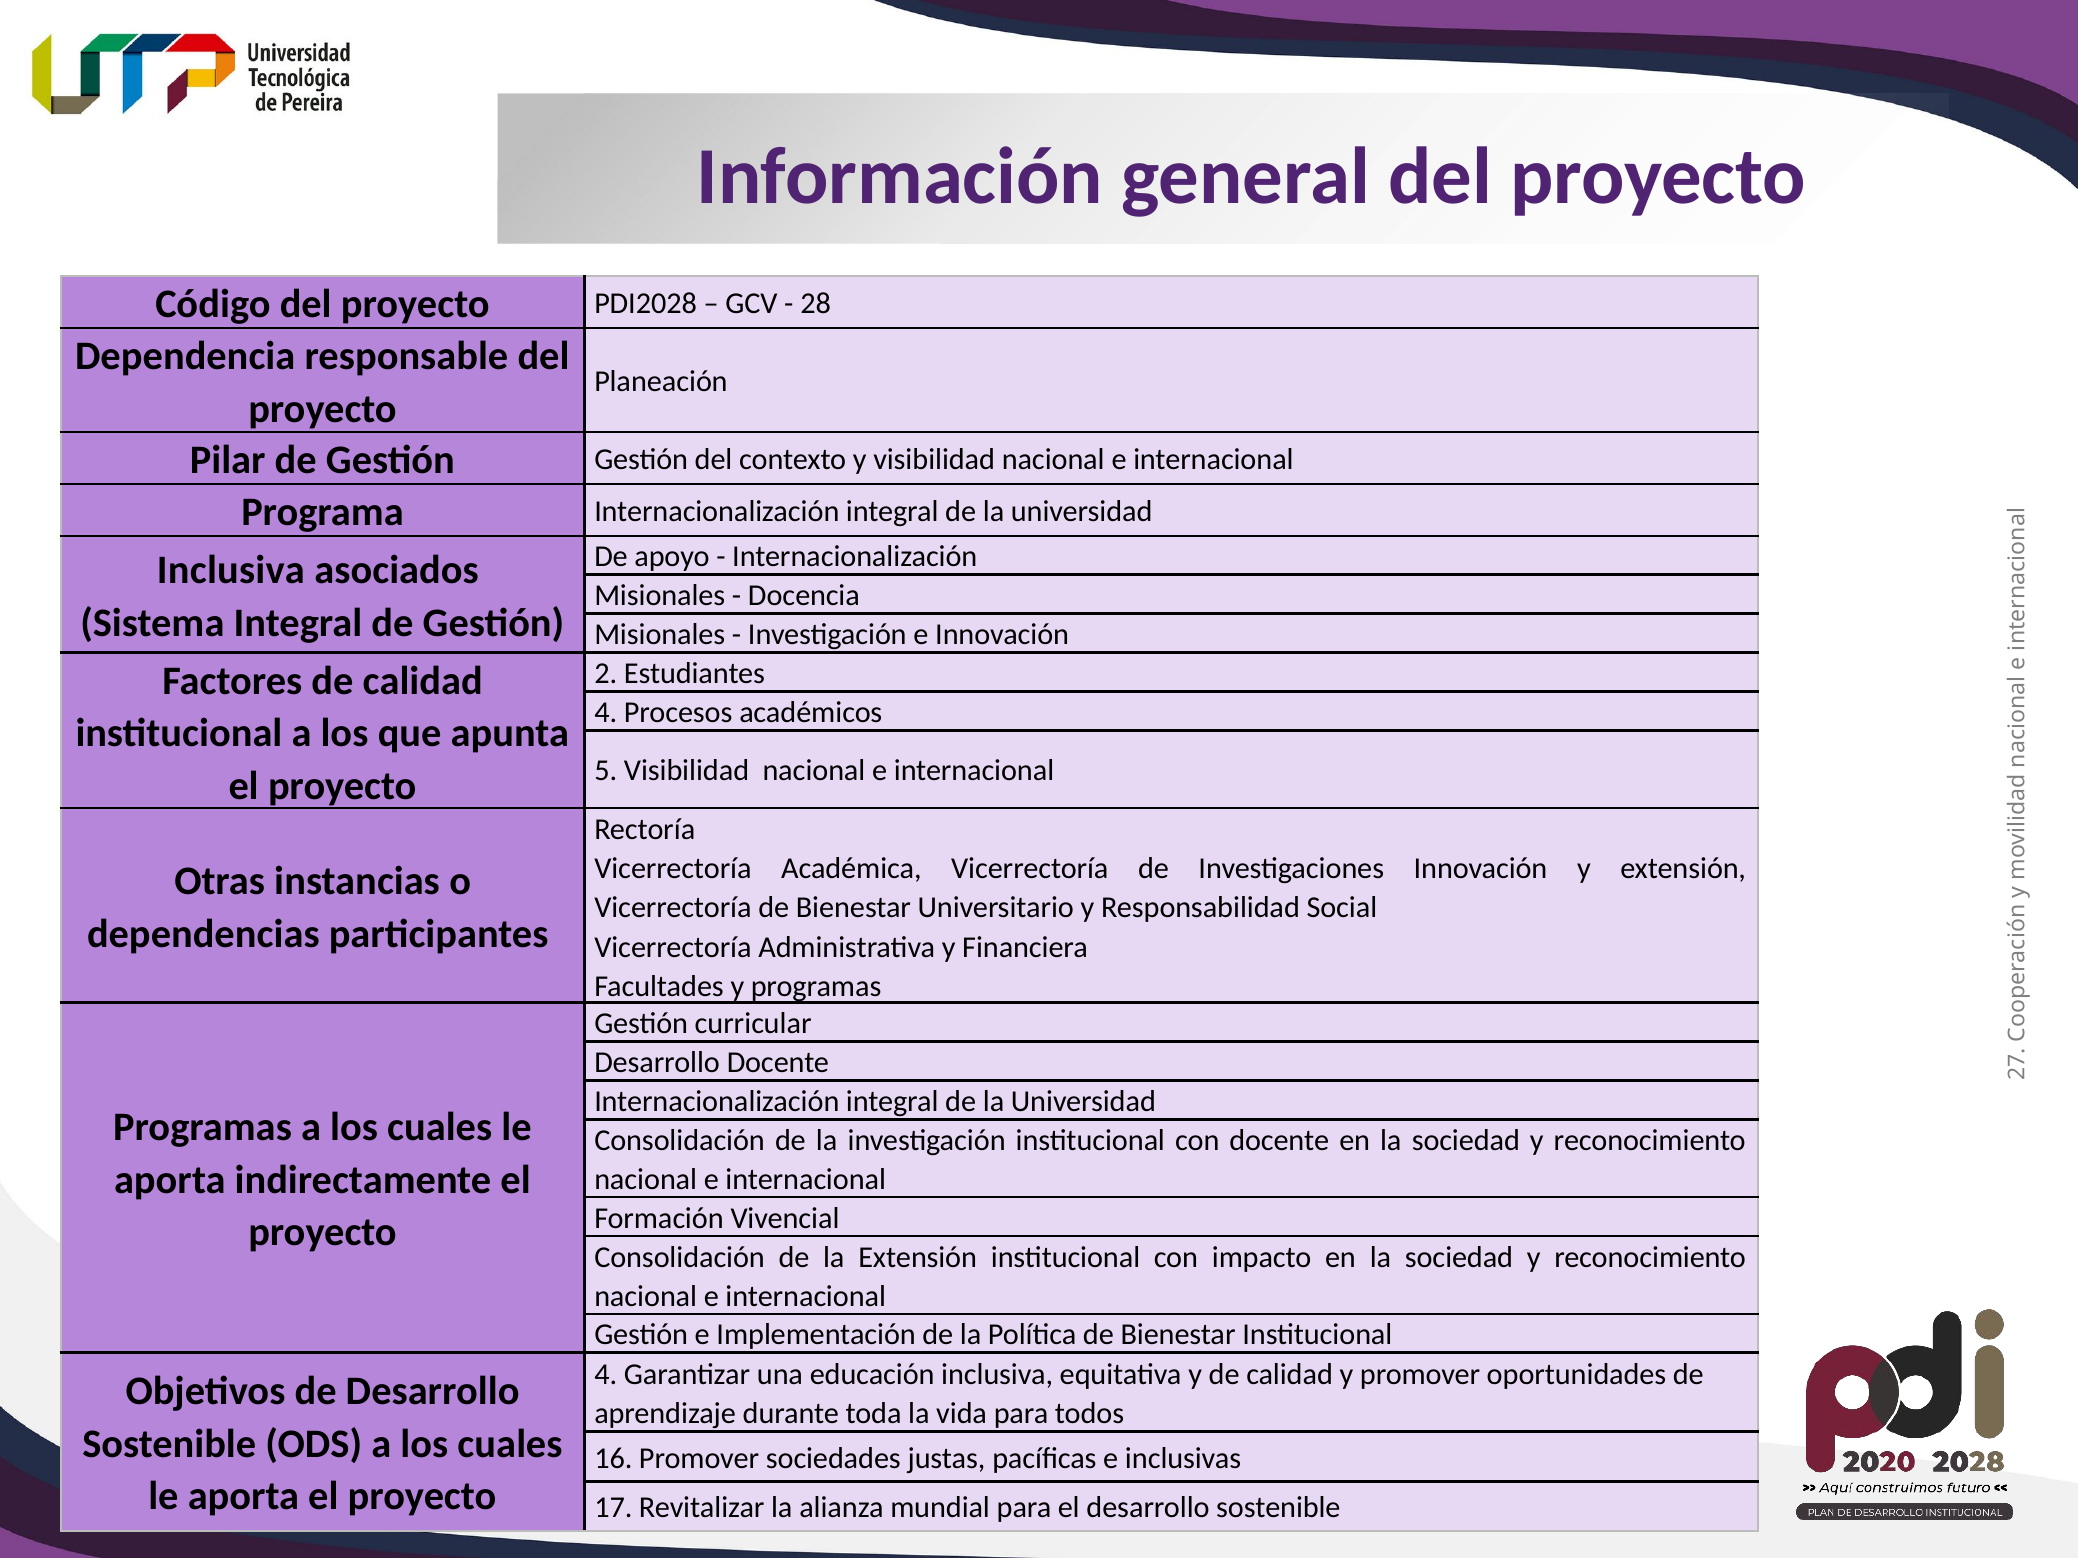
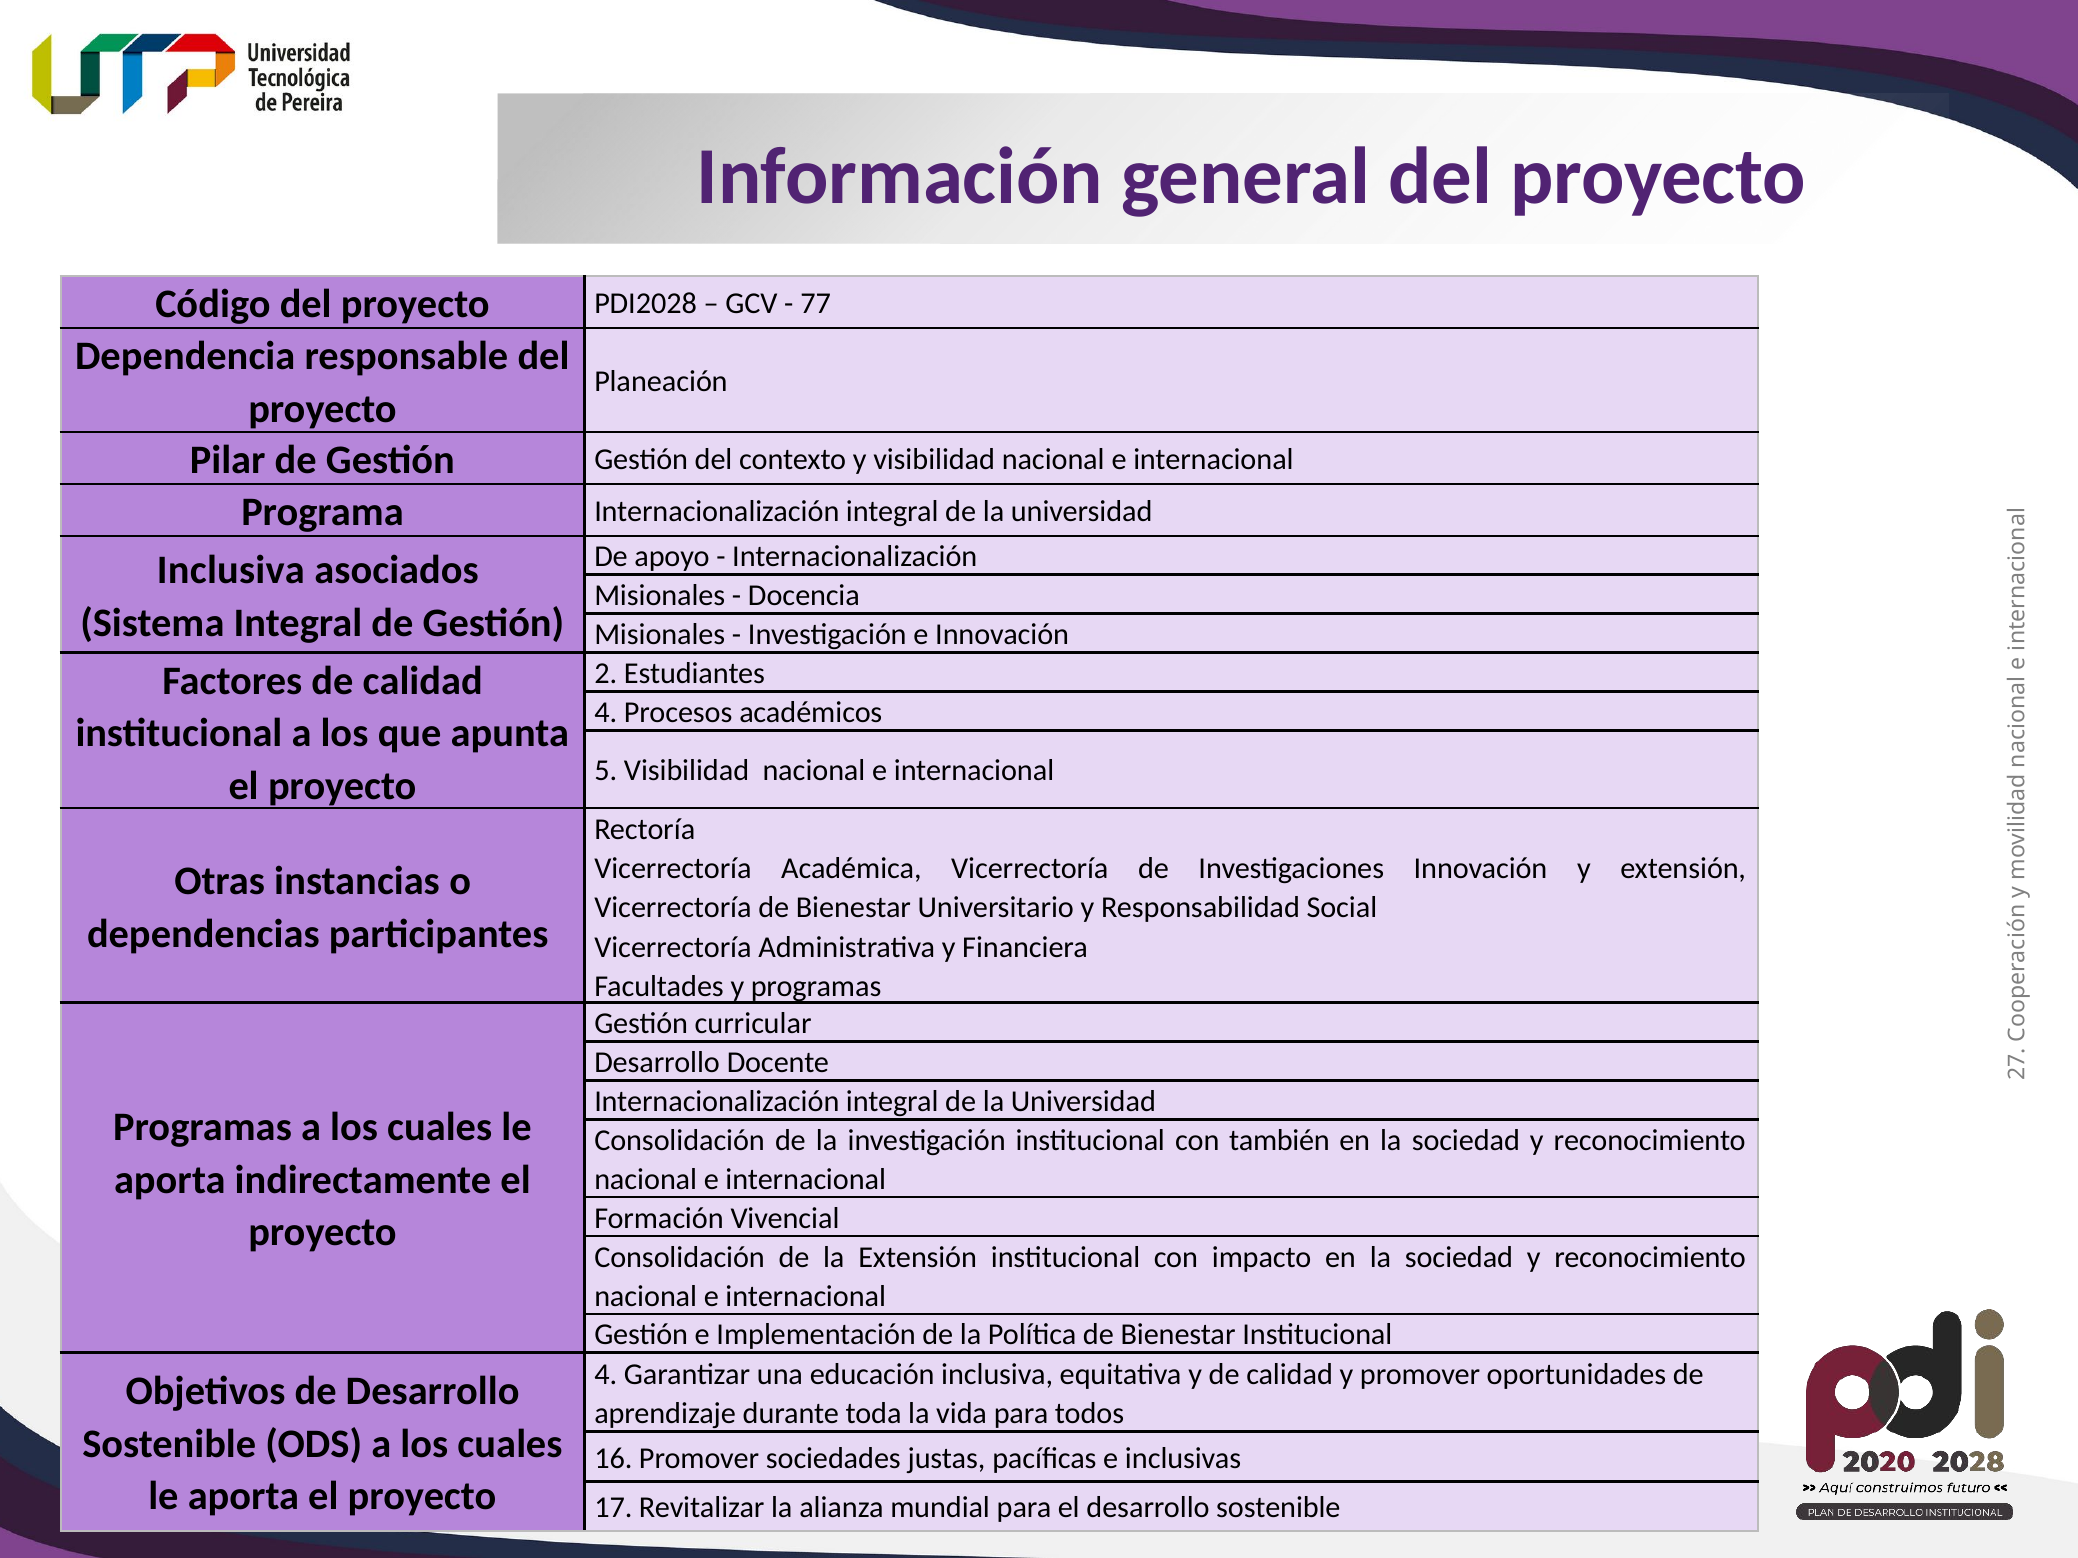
28: 28 -> 77
con docente: docente -> también
